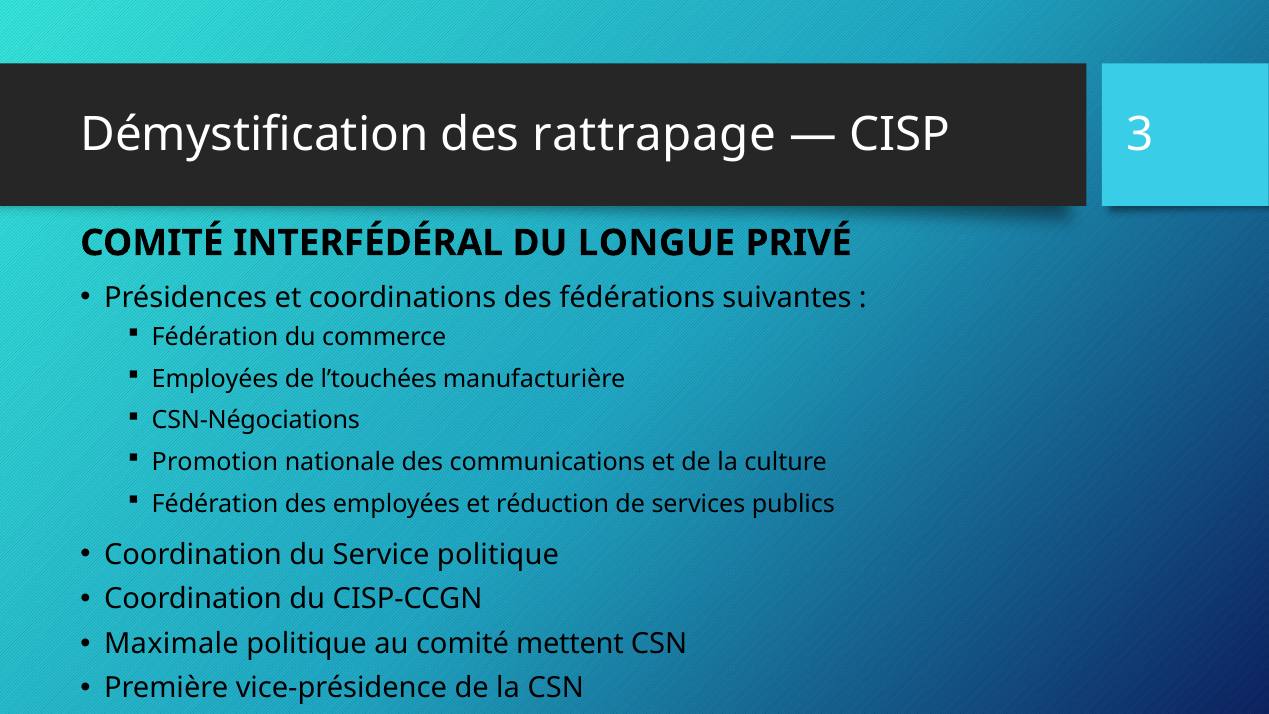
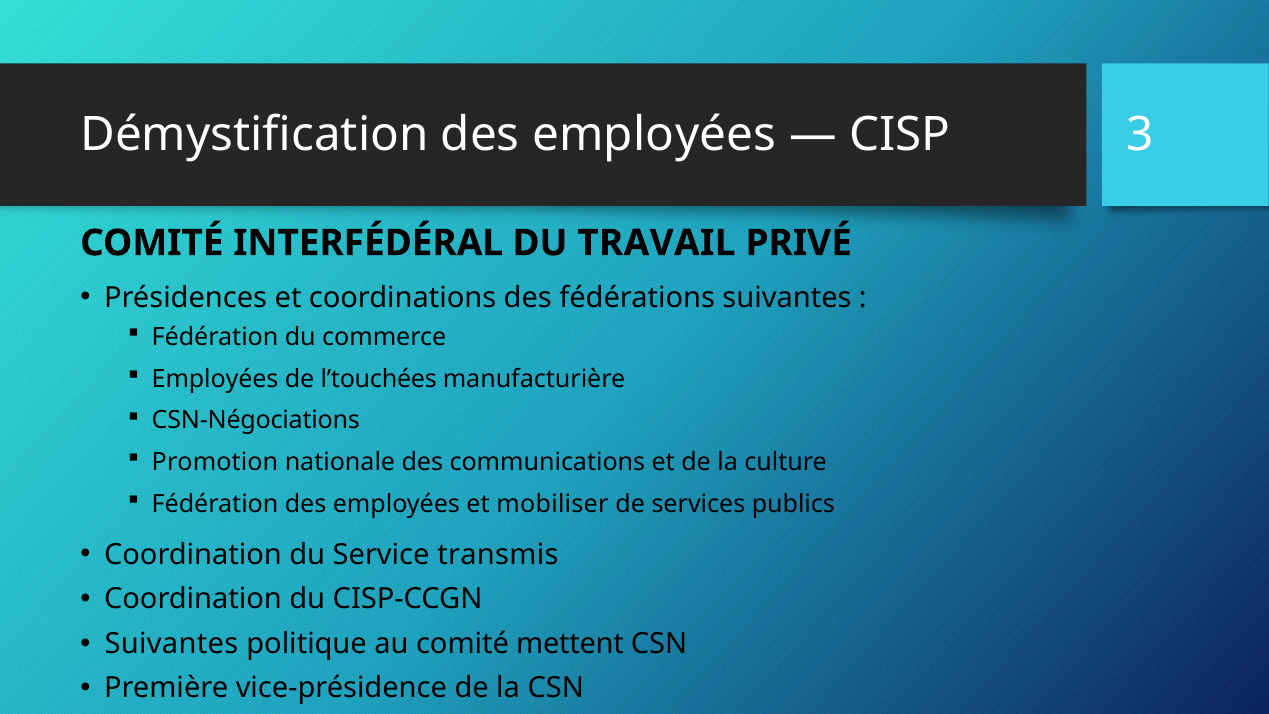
Démystification des rattrapage: rattrapage -> employées
LONGUE: LONGUE -> TRAVAIL
réduction: réduction -> mobiliser
Service politique: politique -> transmis
Maximale at (171, 644): Maximale -> Suivantes
